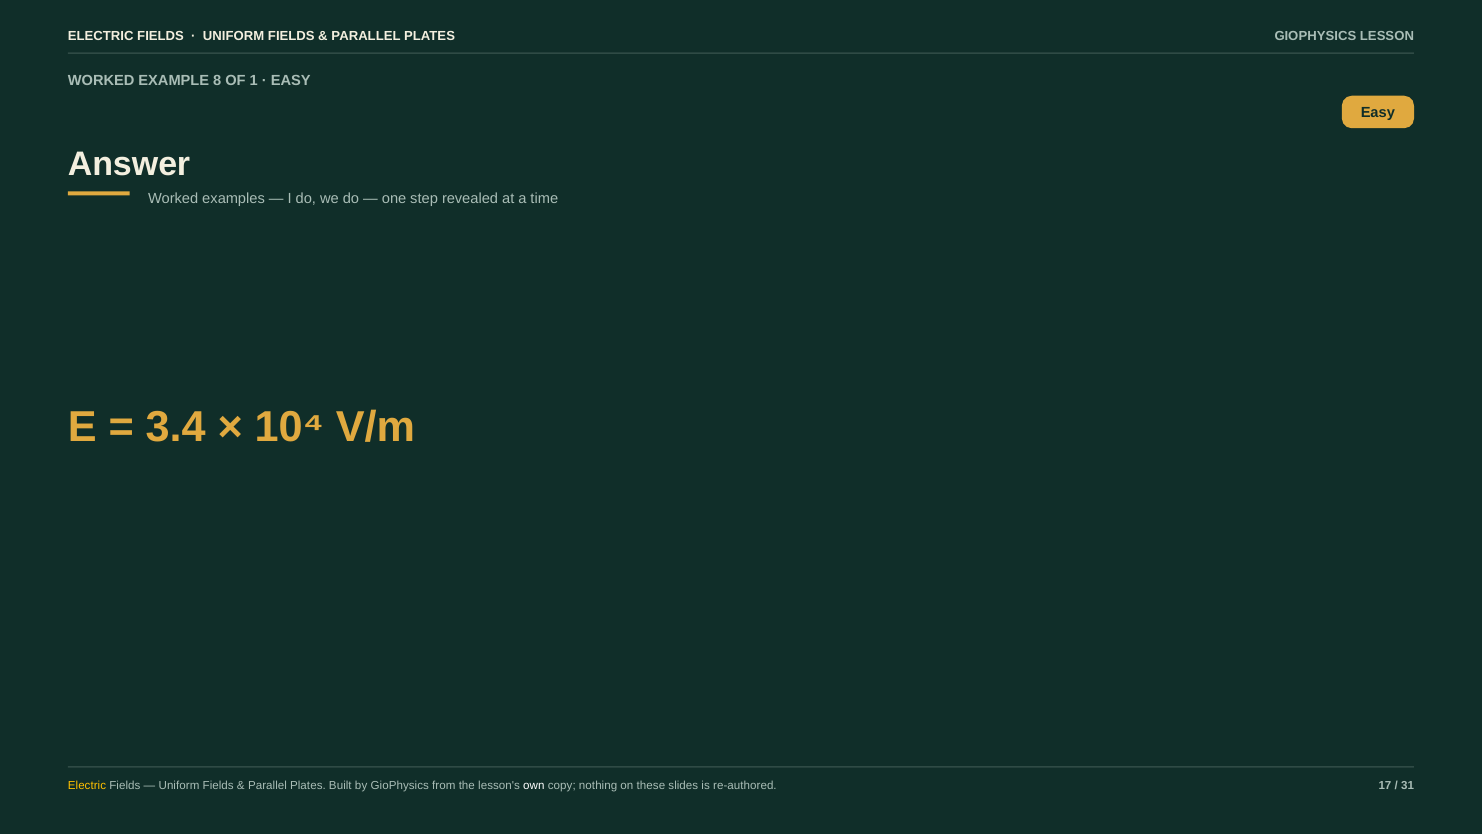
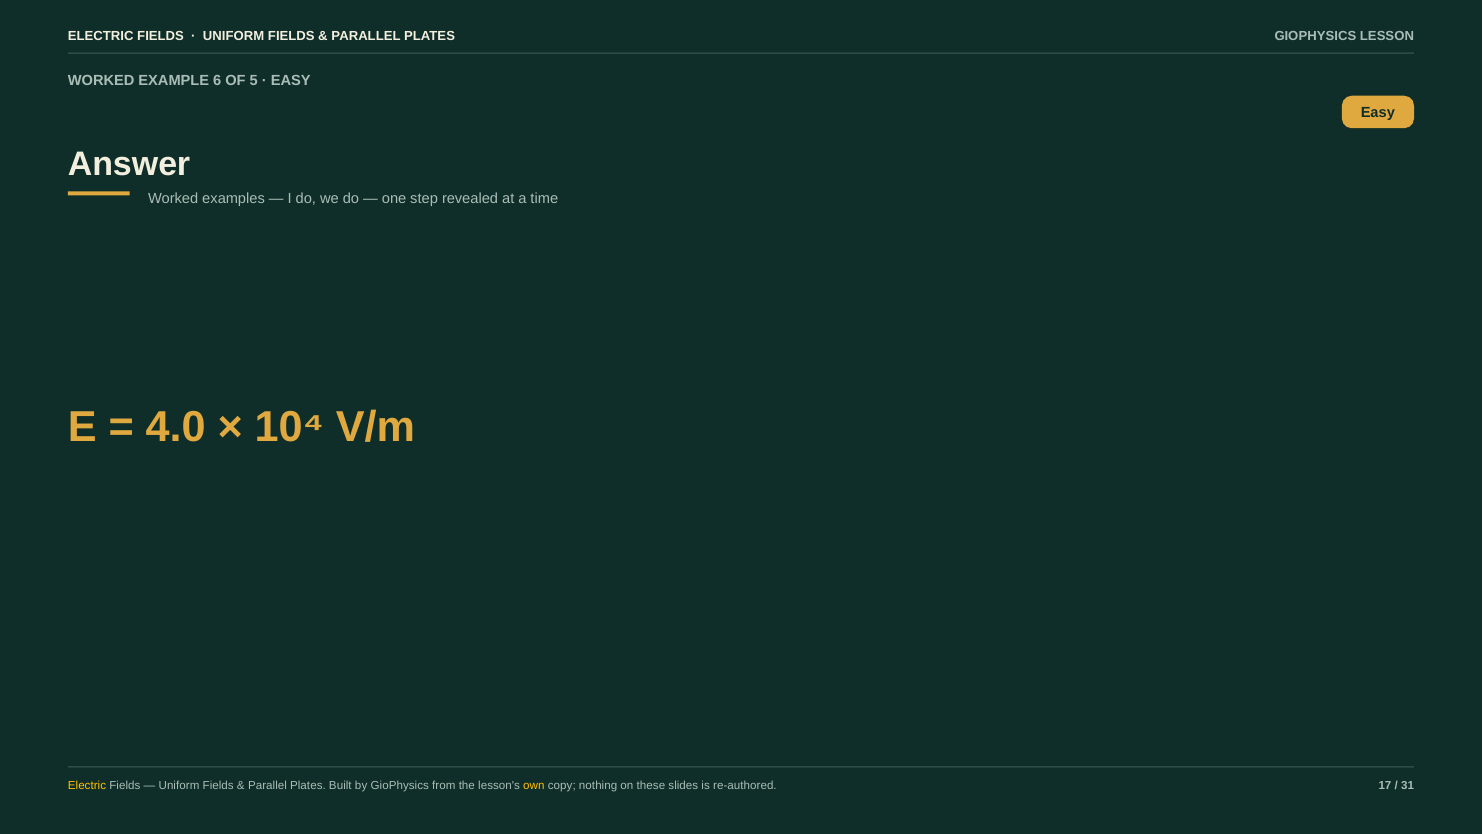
8: 8 -> 6
1: 1 -> 5
3.4: 3.4 -> 4.0
own colour: white -> yellow
